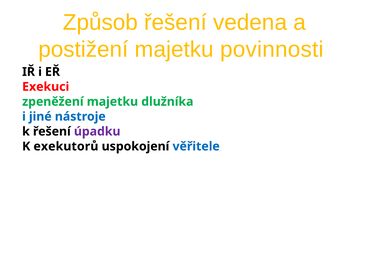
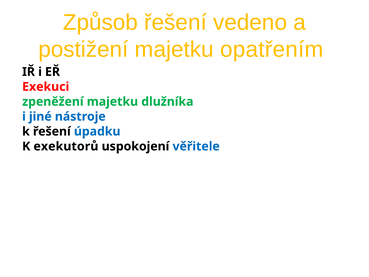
vedena: vedena -> vedeno
povinnosti: povinnosti -> opatřením
úpadku colour: purple -> blue
